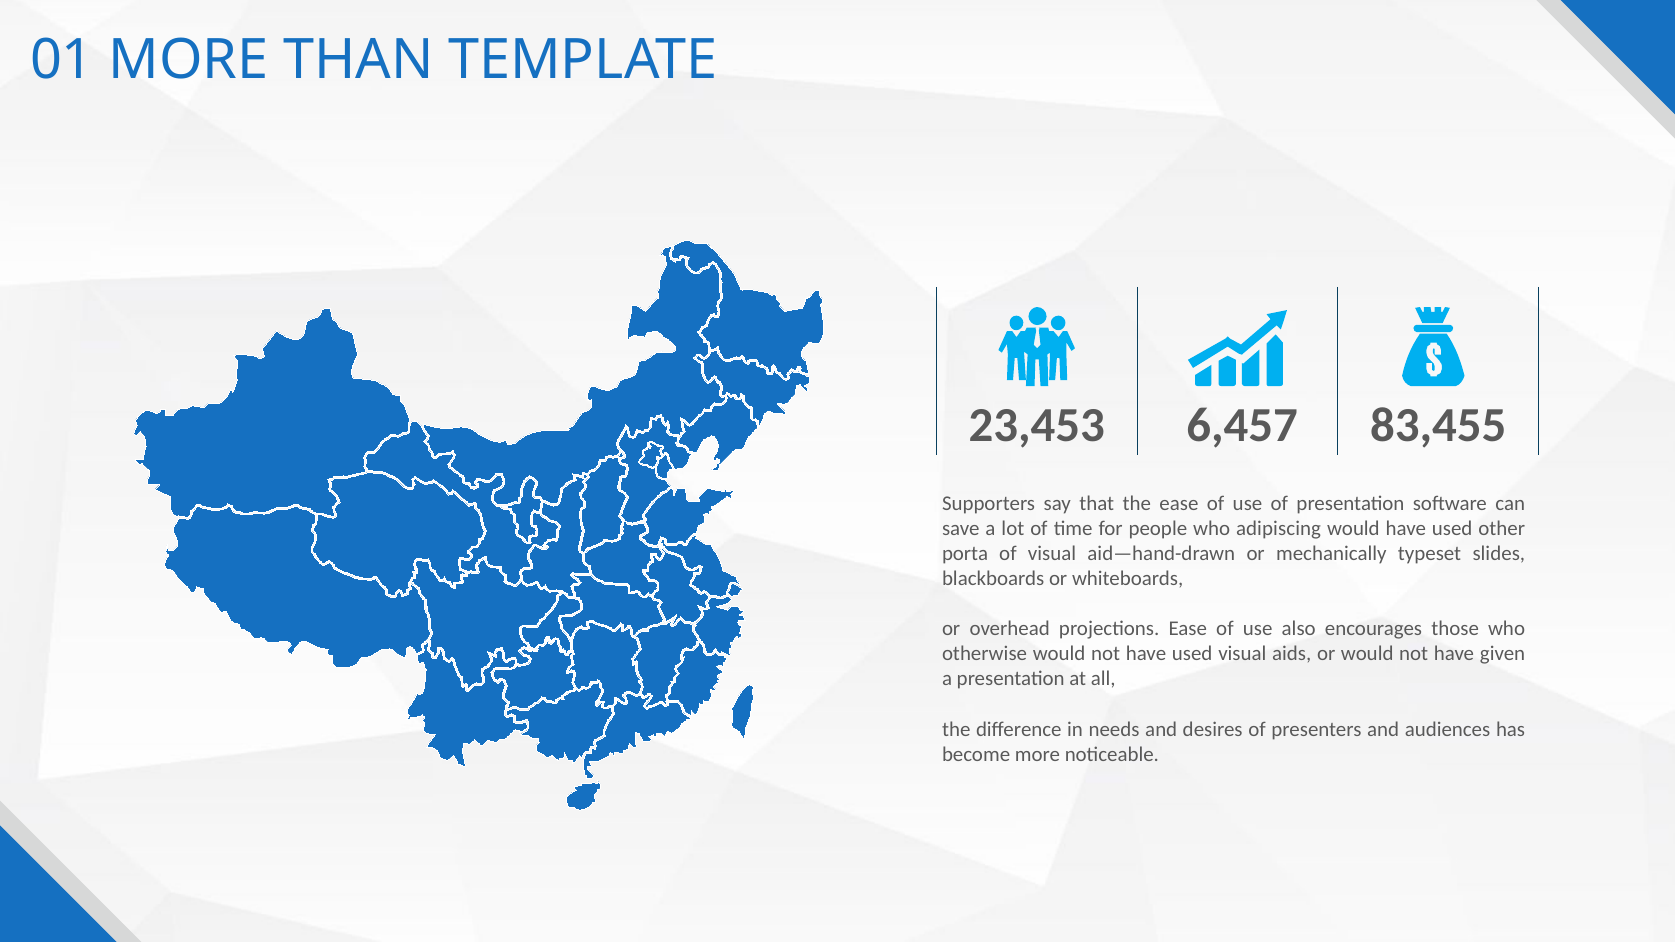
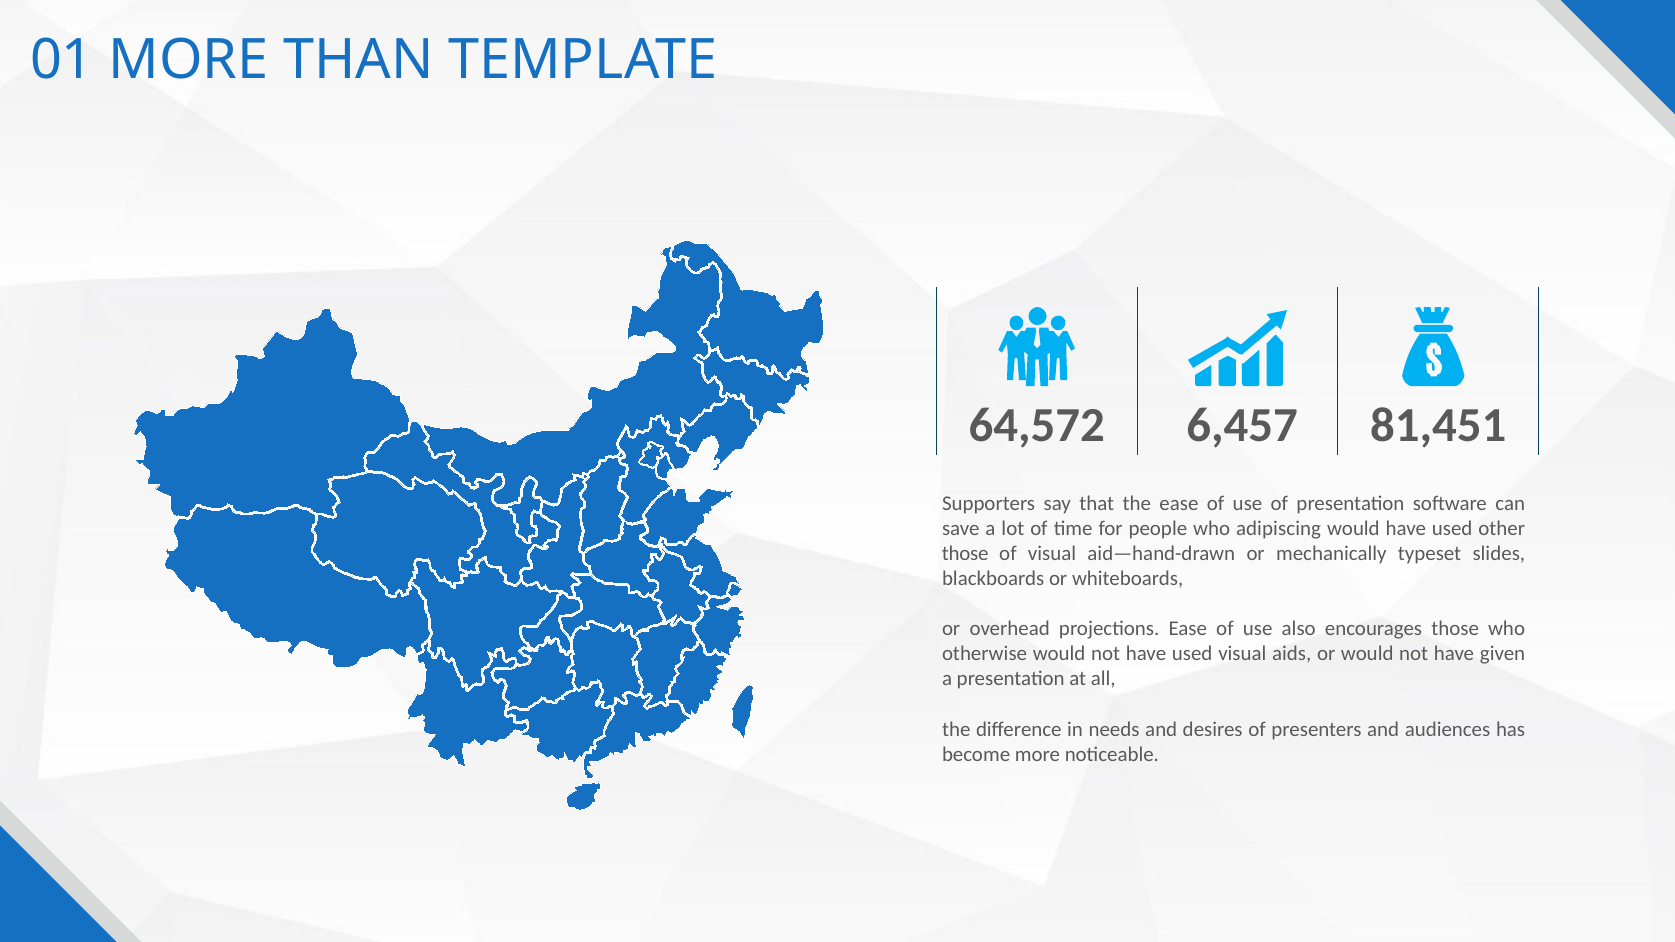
23,453: 23,453 -> 64,572
83,455: 83,455 -> 81,451
porta at (965, 554): porta -> those
